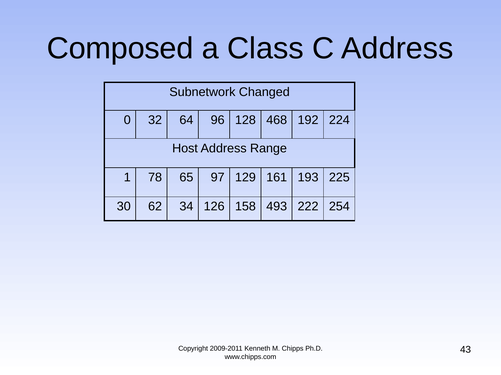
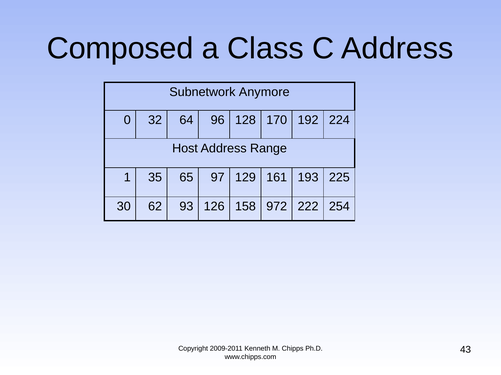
Changed: Changed -> Anymore
468: 468 -> 170
78: 78 -> 35
34: 34 -> 93
493: 493 -> 972
